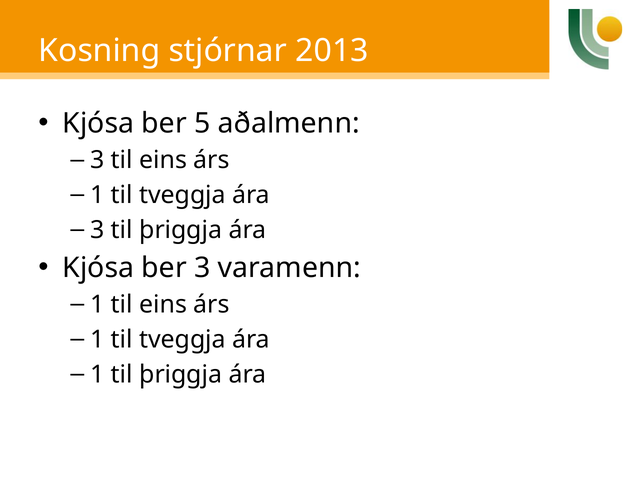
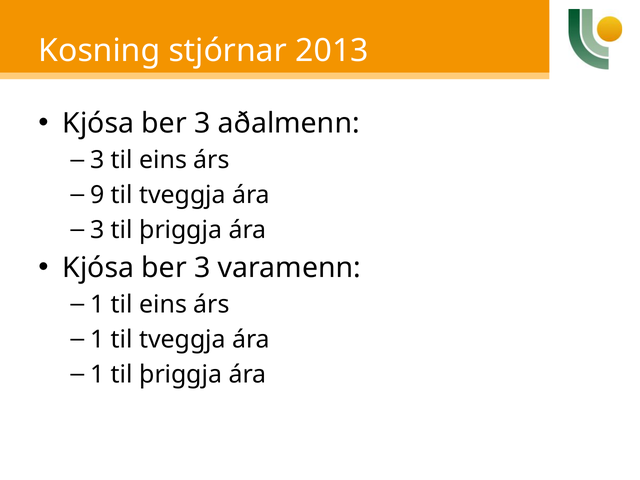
5 at (202, 123): 5 -> 3
1 at (98, 195): 1 -> 9
